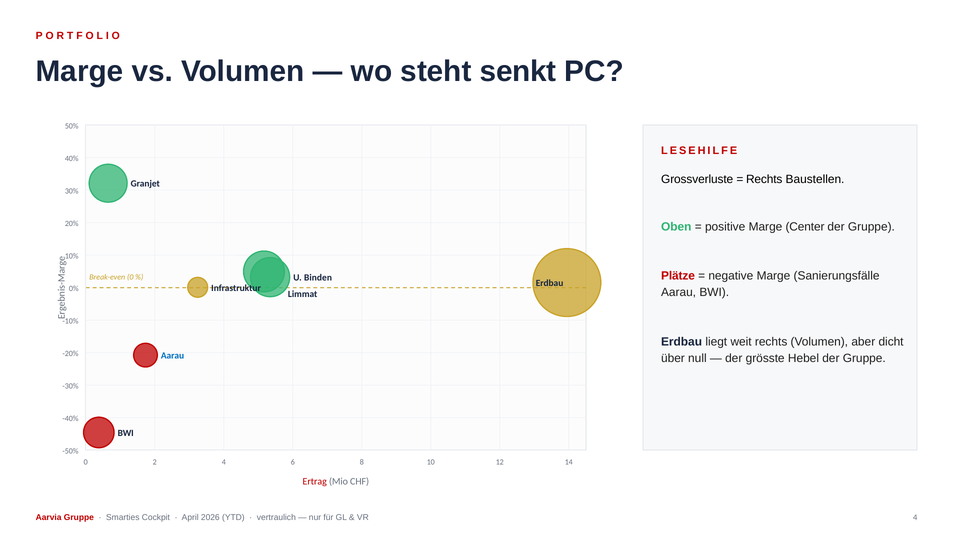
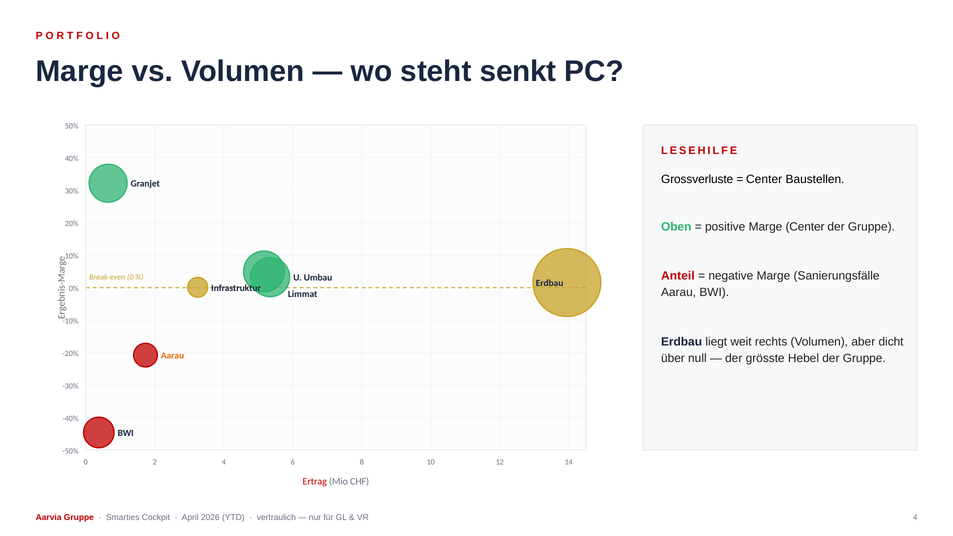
Rechts at (764, 179): Rechts -> Center
Plätze: Plätze -> Anteil
Binden: Binden -> Umbau
Aarau at (172, 356) colour: blue -> orange
